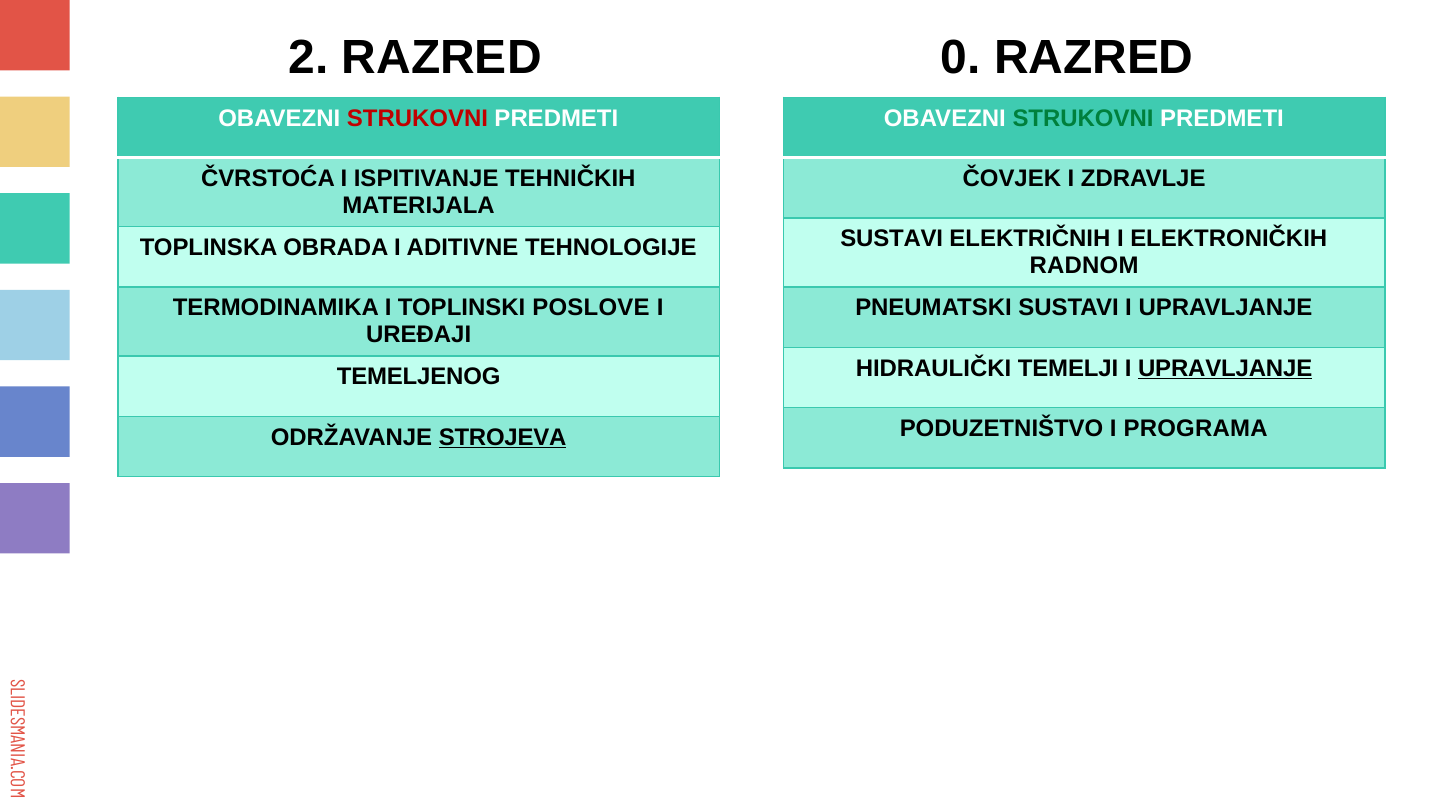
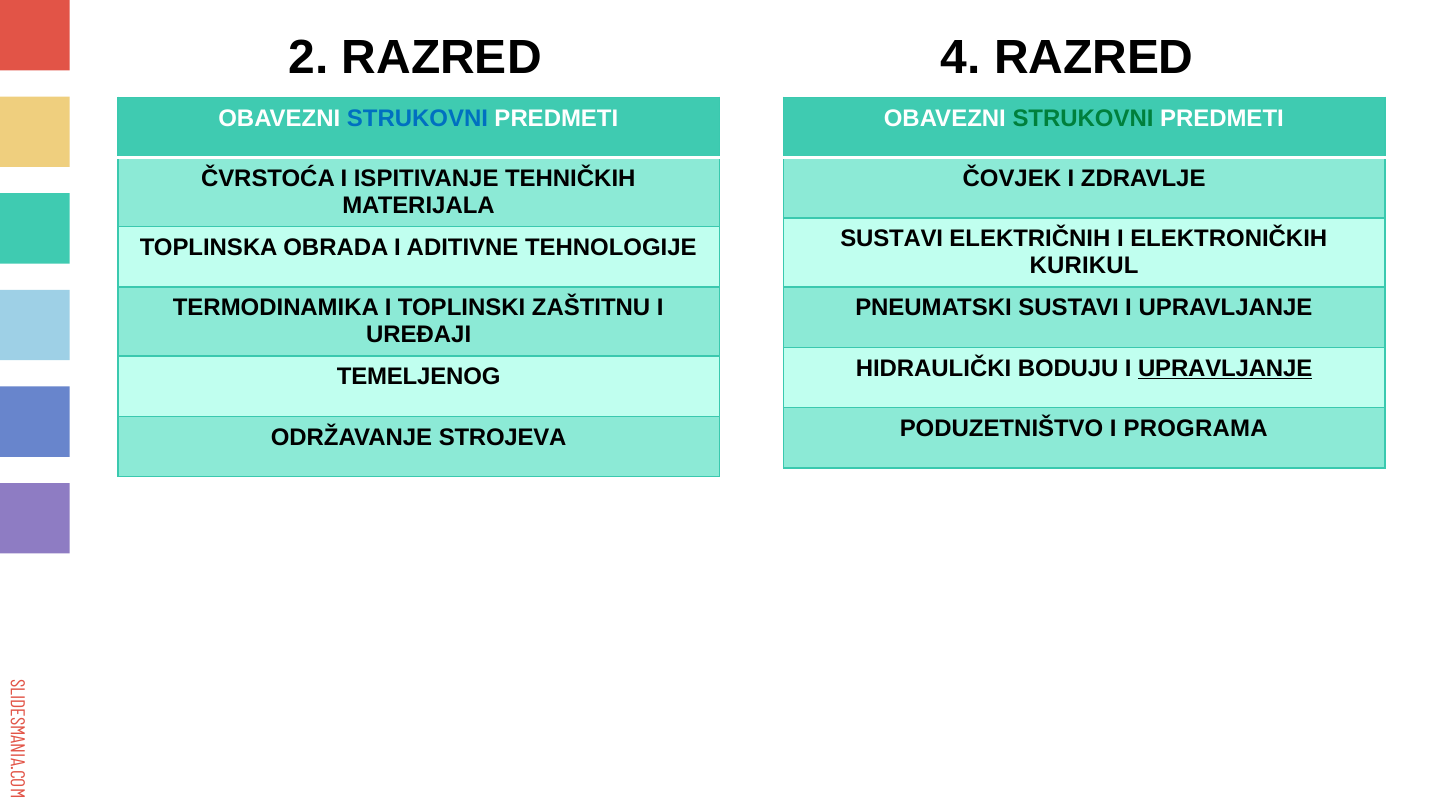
0: 0 -> 4
STRUKOVNI at (417, 118) colour: red -> blue
RADNOM: RADNOM -> KURIKUL
POSLOVE: POSLOVE -> ZAŠTITNU
TEMELJI: TEMELJI -> BODUJU
STROJEVA underline: present -> none
